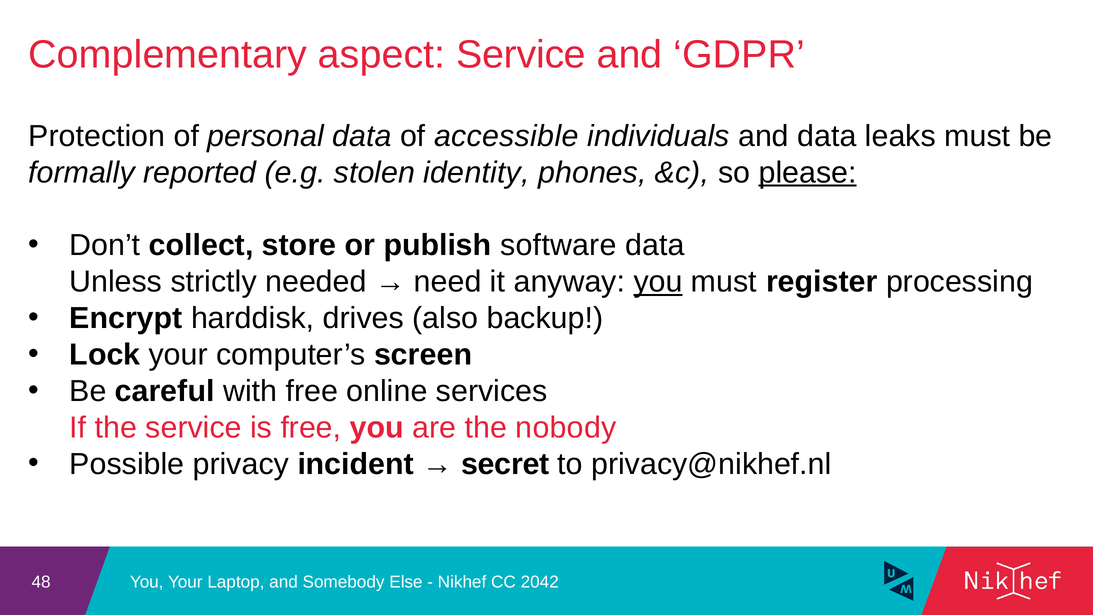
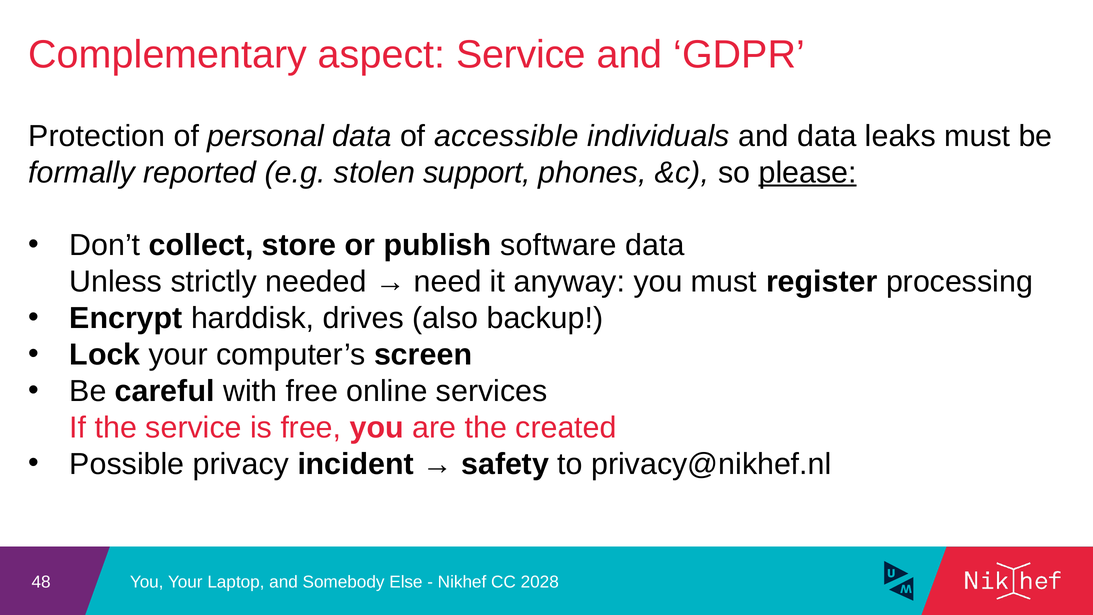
identity: identity -> support
you at (658, 282) underline: present -> none
nobody: nobody -> created
secret: secret -> safety
2042: 2042 -> 2028
